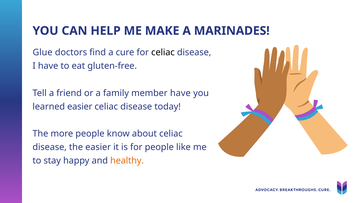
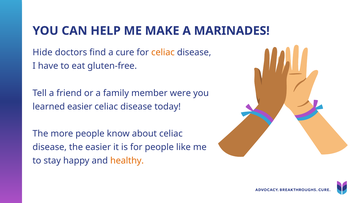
Glue: Glue -> Hide
celiac at (163, 52) colour: black -> orange
member have: have -> were
